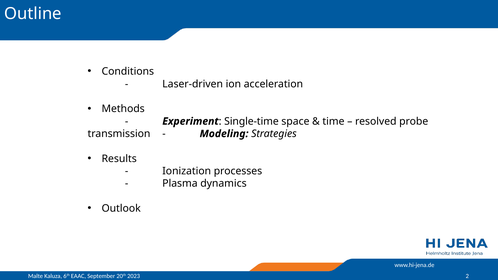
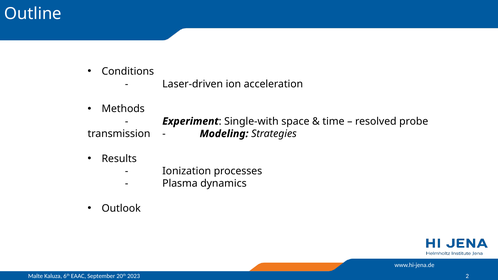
Single-time: Single-time -> Single-with
